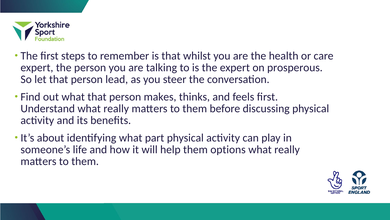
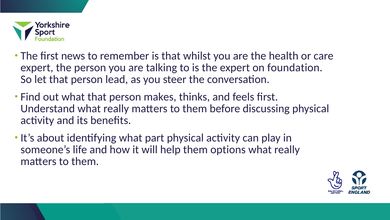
steps: steps -> news
prosperous: prosperous -> foundation
